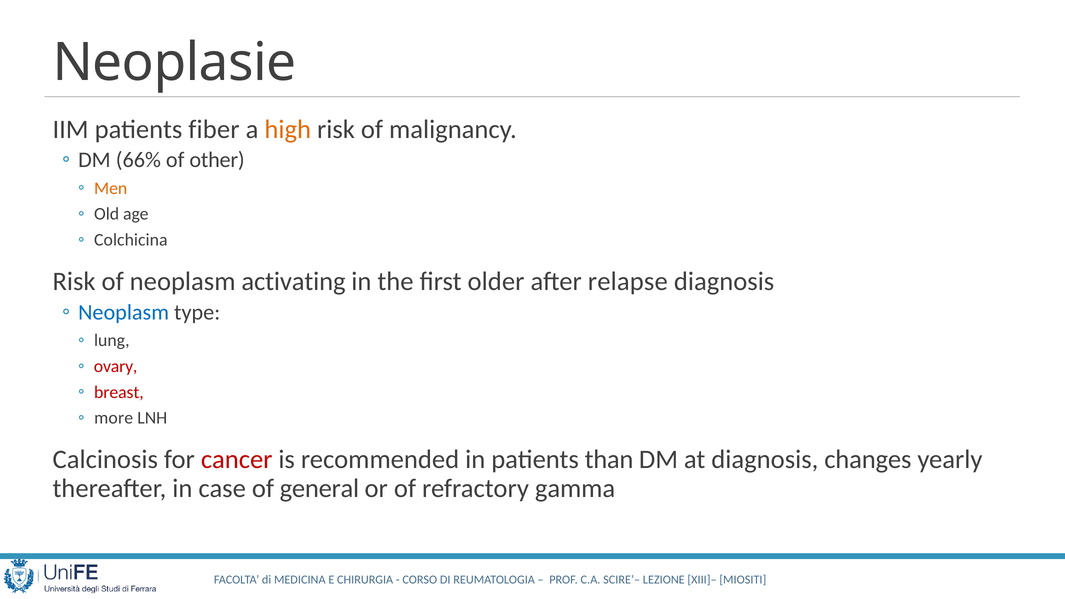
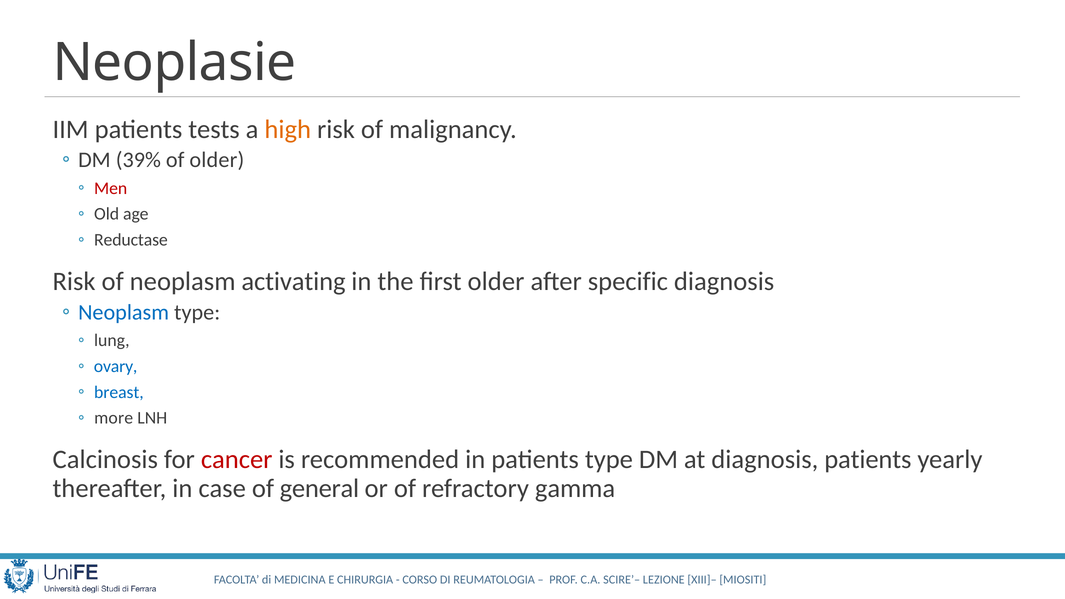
fiber: fiber -> tests
66%: 66% -> 39%
of other: other -> older
Men colour: orange -> red
Colchicina: Colchicina -> Reductase
relapse: relapse -> specific
ovary colour: red -> blue
breast colour: red -> blue
patients than: than -> type
diagnosis changes: changes -> patients
